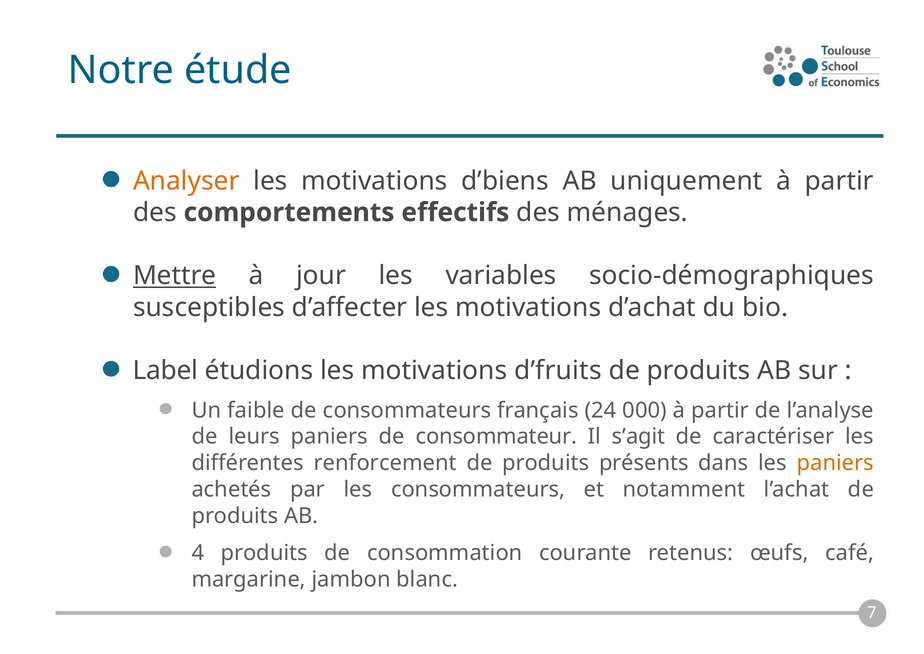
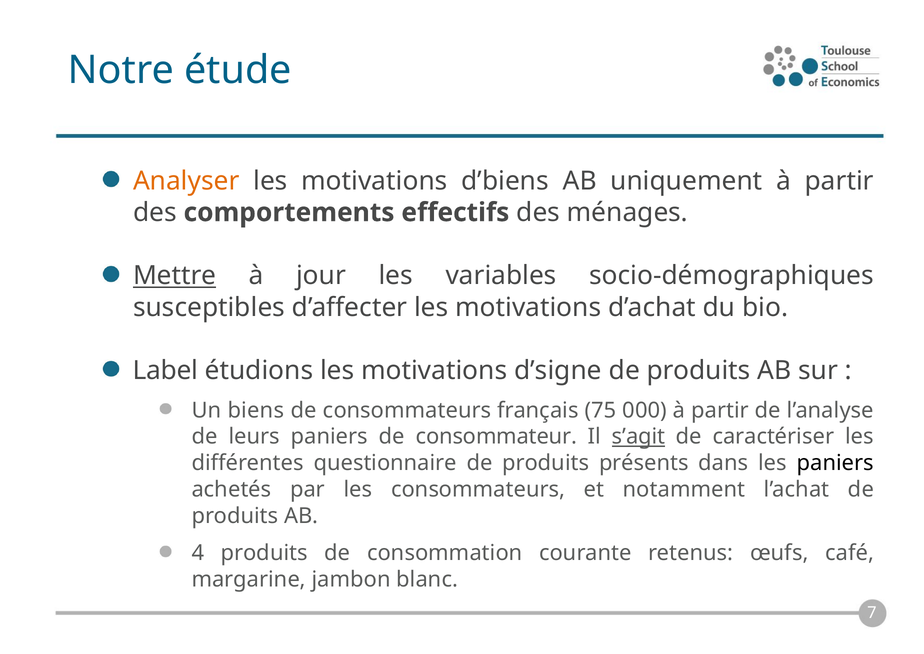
d’fruits: d’fruits -> d’signe
faible: faible -> biens
24: 24 -> 75
s’agit underline: none -> present
renforcement: renforcement -> questionnaire
paniers at (835, 463) colour: orange -> black
